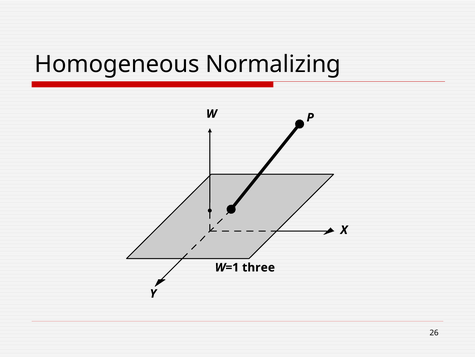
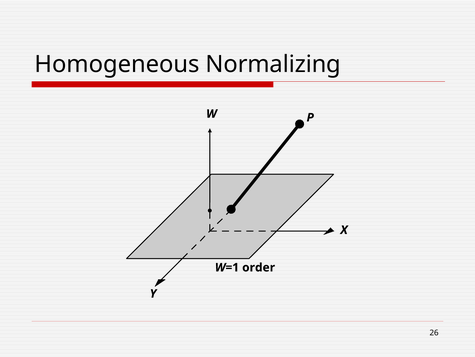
three: three -> order
